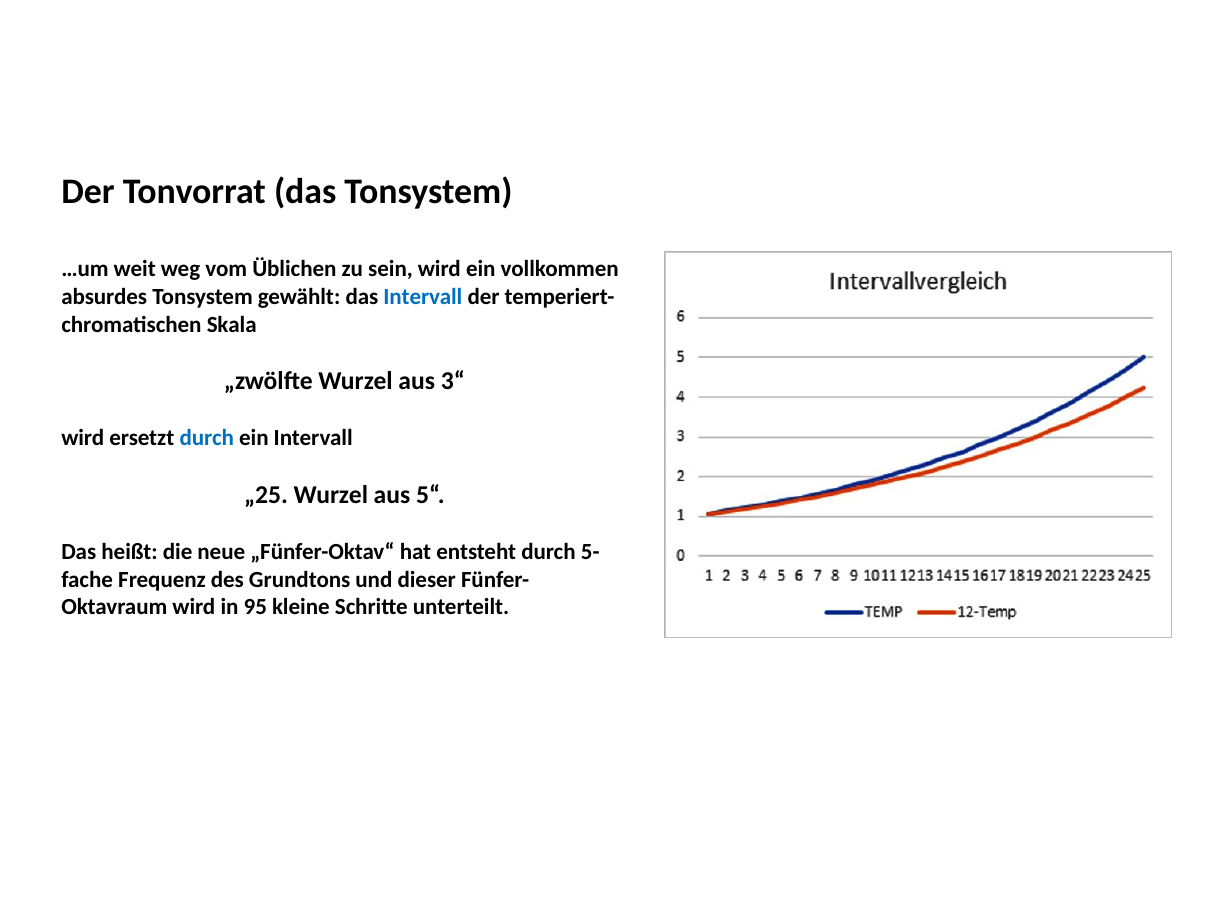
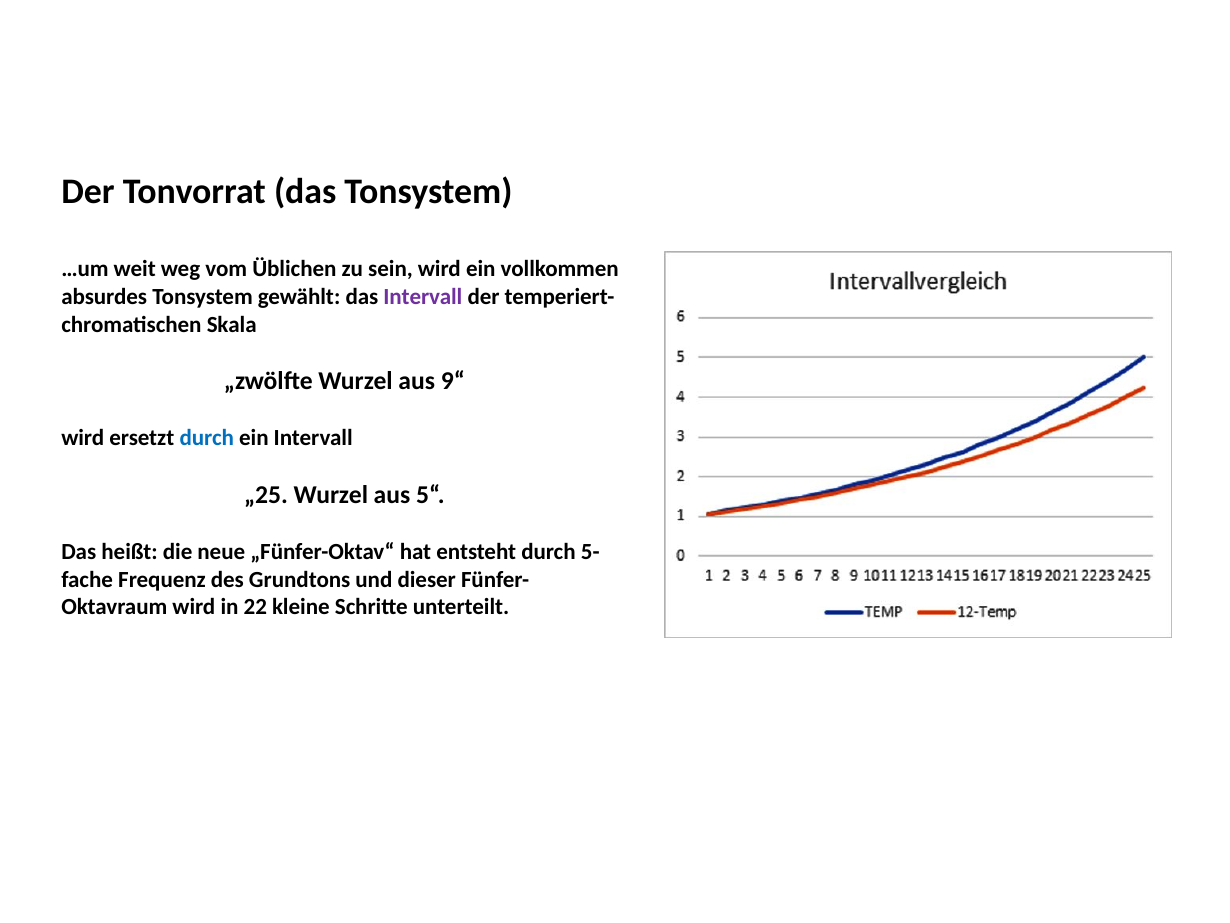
Intervall at (423, 297) colour: blue -> purple
3“: 3“ -> 9“
95: 95 -> 22
